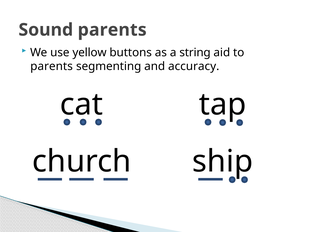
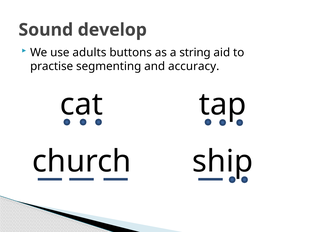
Sound parents: parents -> develop
yellow: yellow -> adults
parents at (52, 66): parents -> practise
